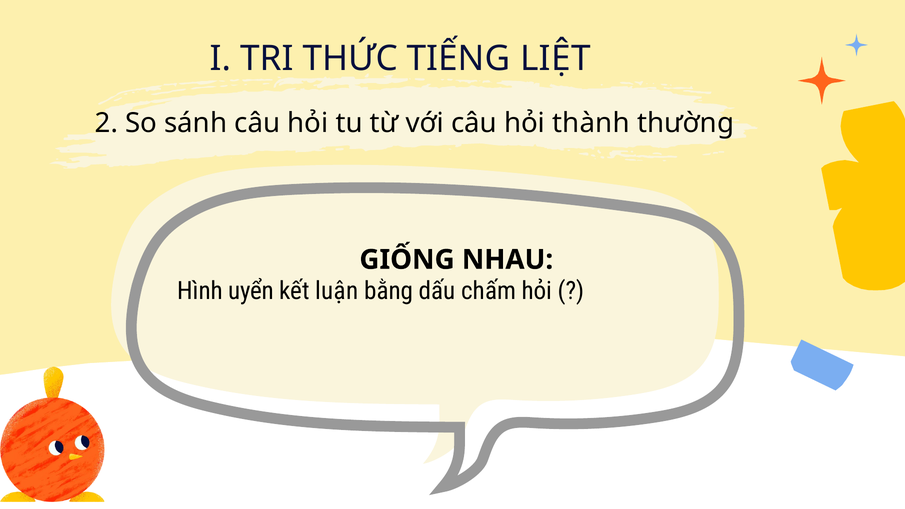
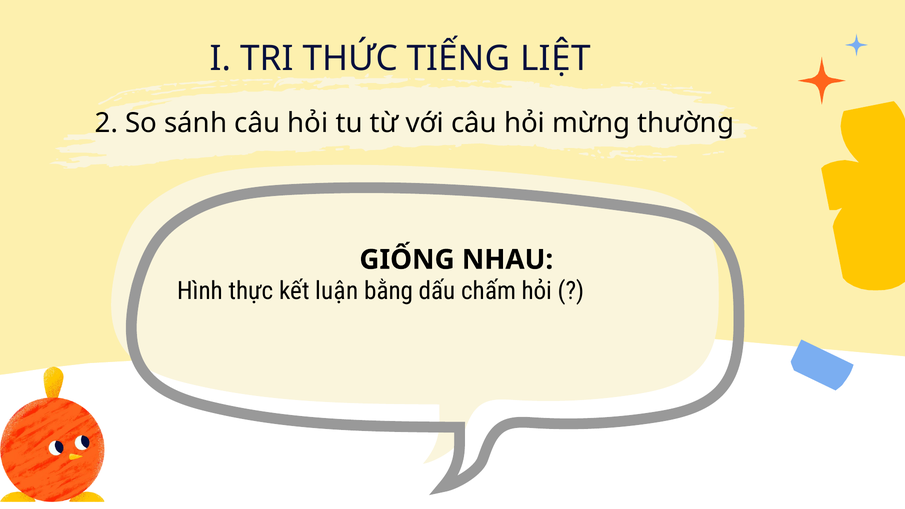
thành: thành -> mừng
uyển: uyển -> thực
